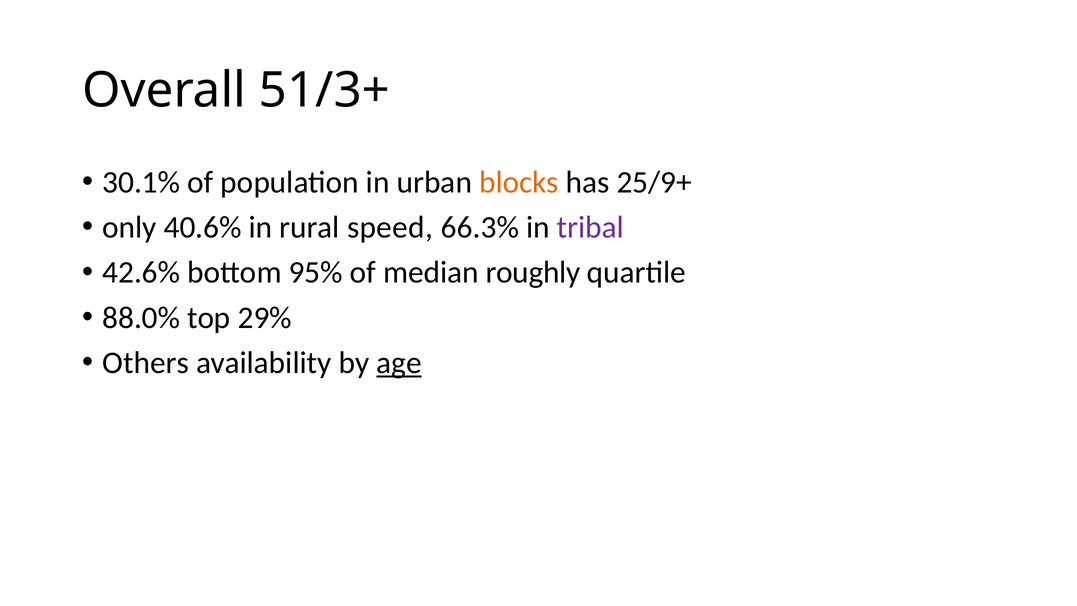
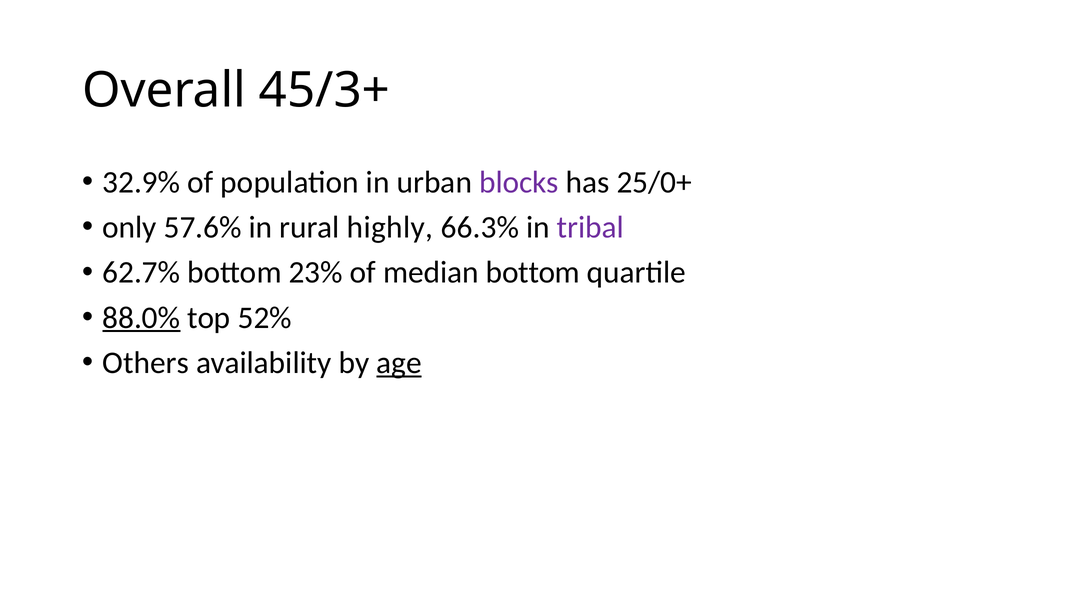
51/3+: 51/3+ -> 45/3+
30.1%: 30.1% -> 32.9%
blocks colour: orange -> purple
25/9+: 25/9+ -> 25/0+
40.6%: 40.6% -> 57.6%
speed: speed -> highly
42.6%: 42.6% -> 62.7%
95%: 95% -> 23%
median roughly: roughly -> bottom
88.0% underline: none -> present
29%: 29% -> 52%
